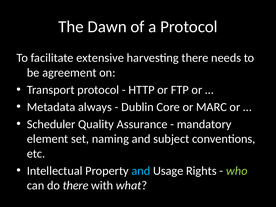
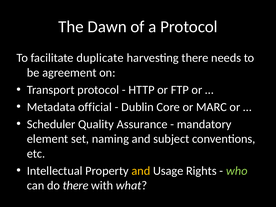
extensive: extensive -> duplicate
always: always -> official
and at (141, 171) colour: light blue -> yellow
